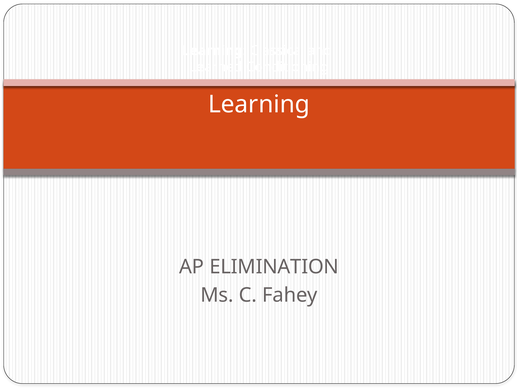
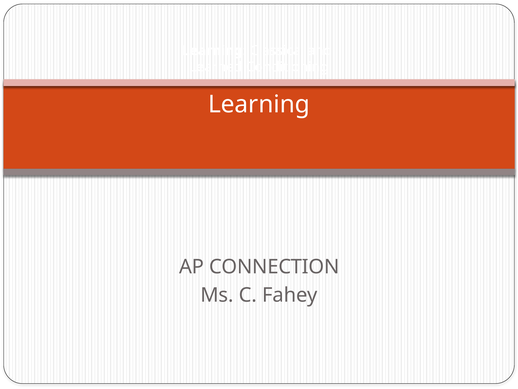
ELIMINATION: ELIMINATION -> CONNECTION
